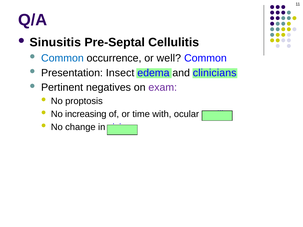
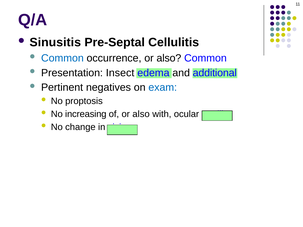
occurrence or well: well -> also
clinicians: clinicians -> additional
exam colour: purple -> blue
of or time: time -> also
